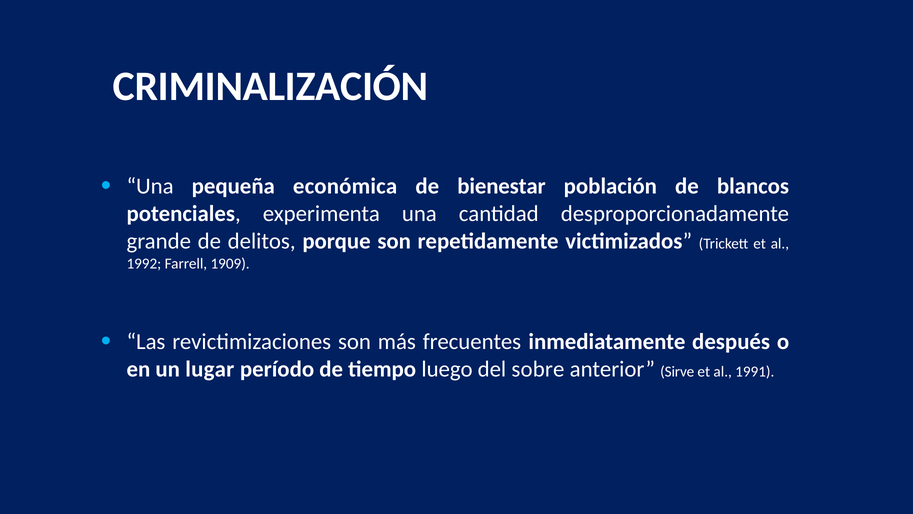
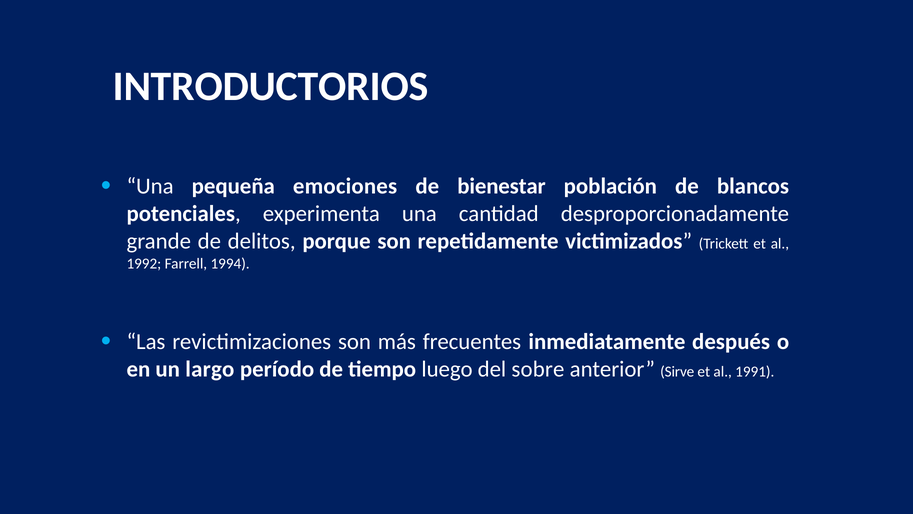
CRIMINALIZACIÓN: CRIMINALIZACIÓN -> INTRODUCTORIOS
económica: económica -> emociones
1909: 1909 -> 1994
lugar: lugar -> largo
